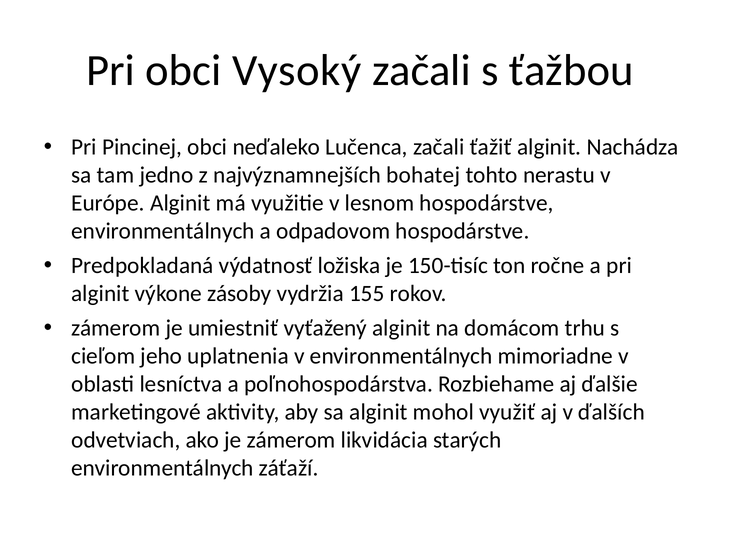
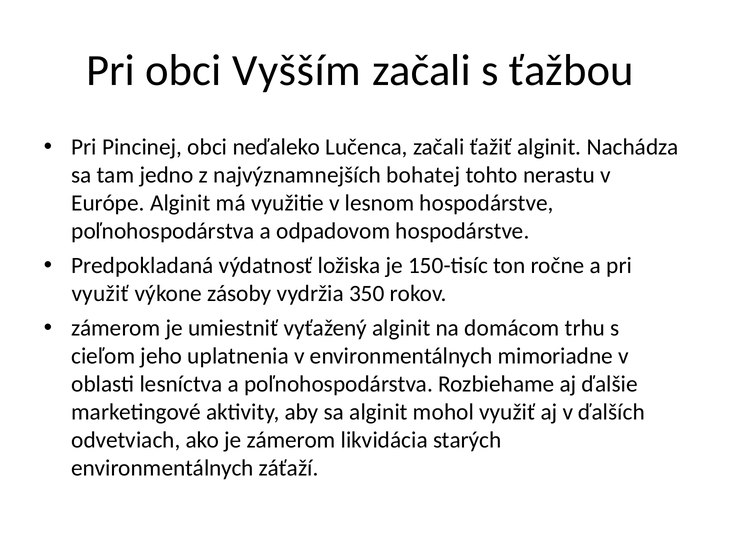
Vysoký: Vysoký -> Vyšším
environmentálnych at (163, 231): environmentálnych -> poľnohospodárstva
alginit at (100, 294): alginit -> využiť
155: 155 -> 350
